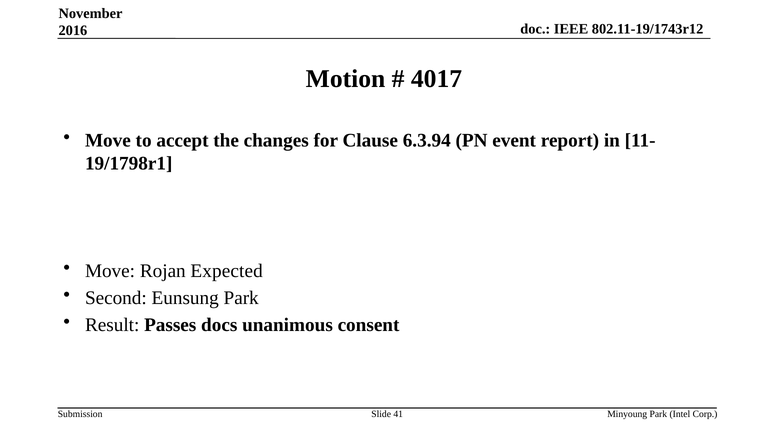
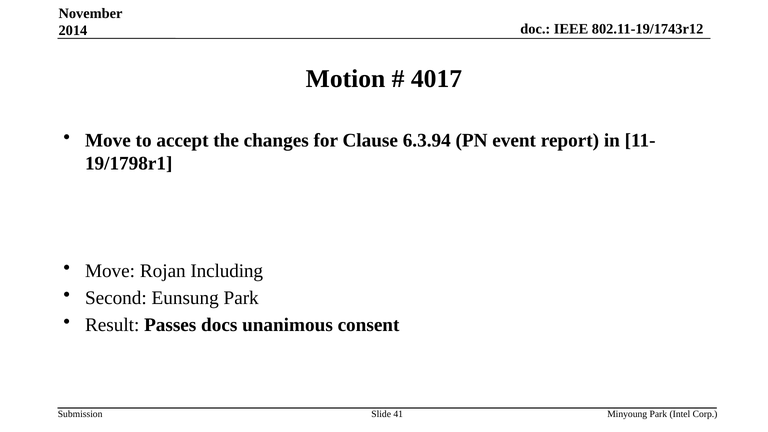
2016: 2016 -> 2014
Expected: Expected -> Including
